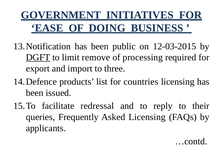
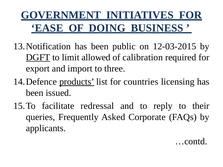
remove: remove -> allowed
processing: processing -> calibration
products underline: none -> present
Asked Licensing: Licensing -> Corporate
